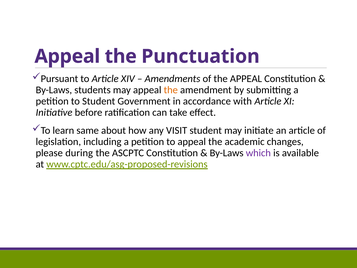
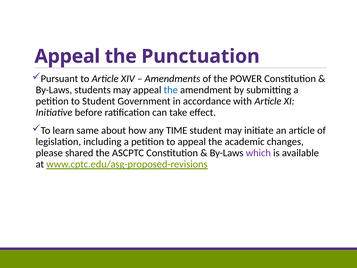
the APPEAL: APPEAL -> POWER
the at (171, 90) colour: orange -> blue
VISIT: VISIT -> TIME
during: during -> shared
